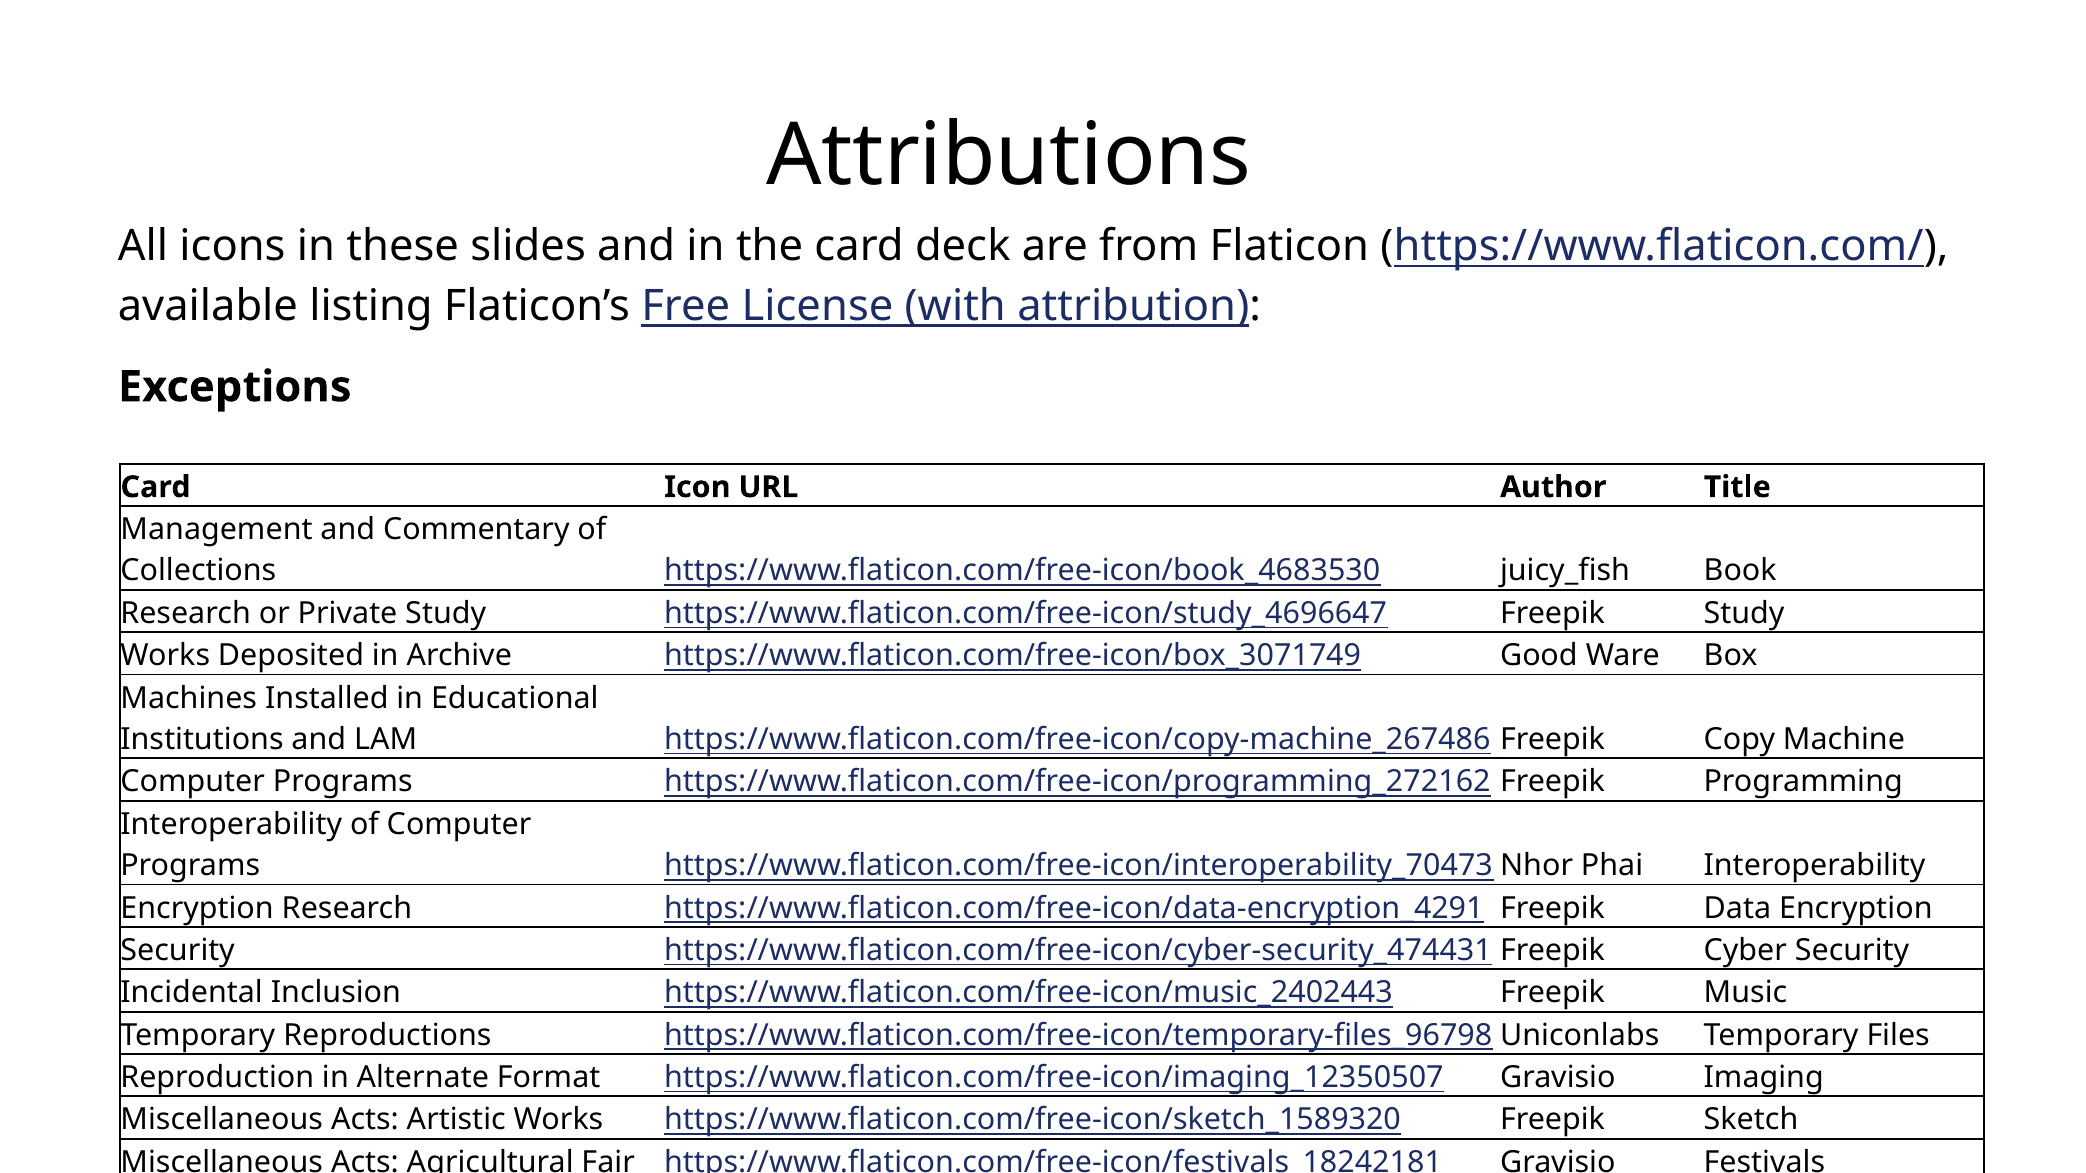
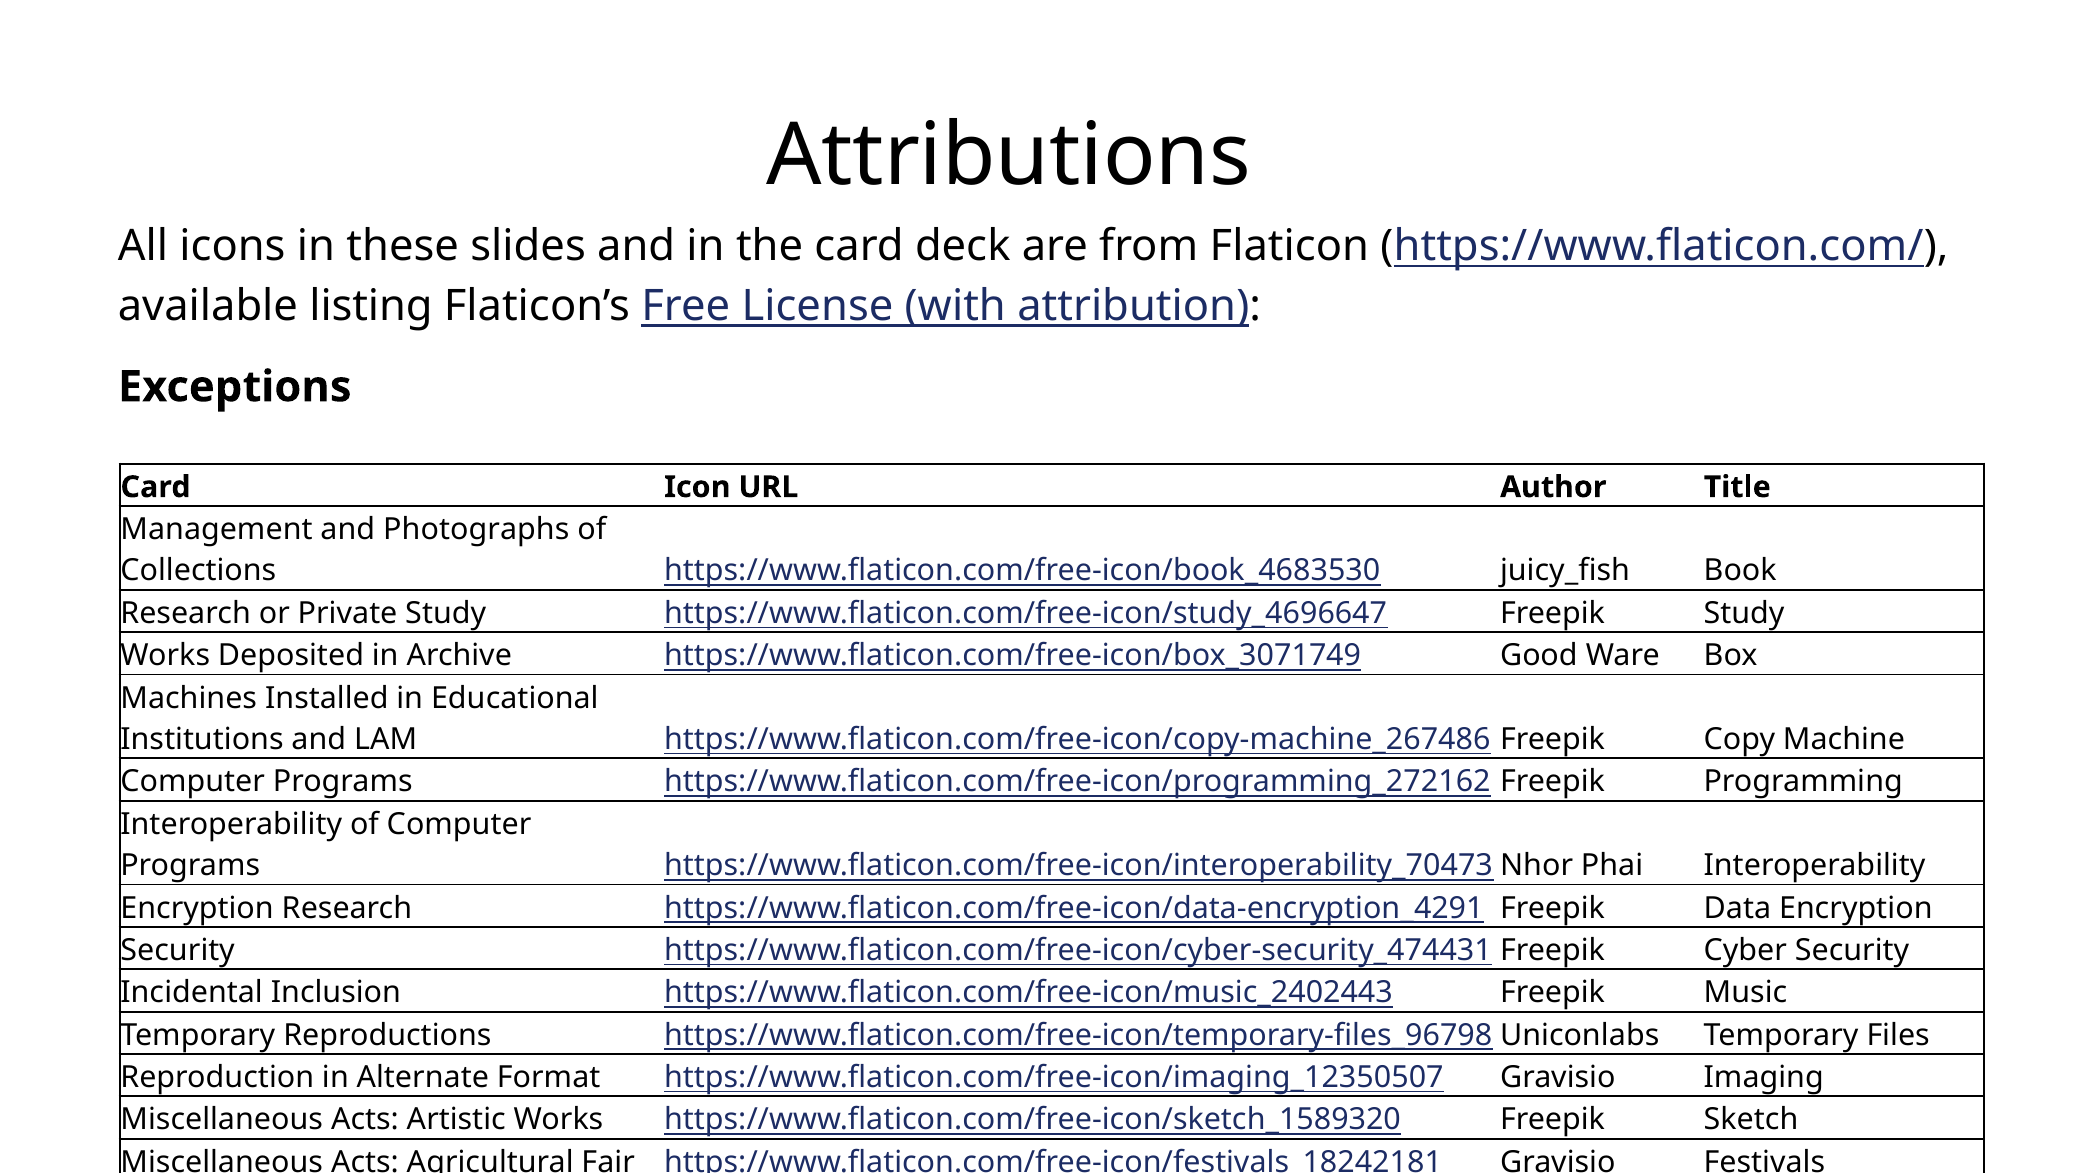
Commentary: Commentary -> Photographs
